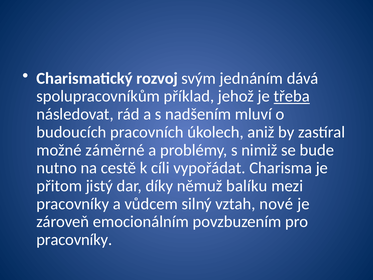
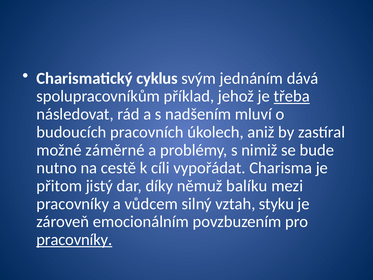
rozvoj: rozvoj -> cyklus
nové: nové -> styku
pracovníky at (74, 239) underline: none -> present
